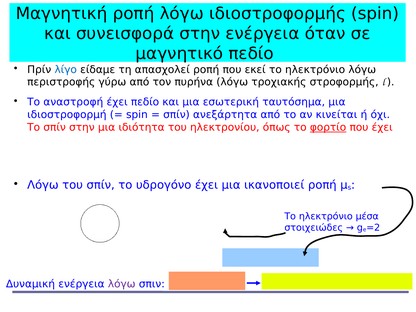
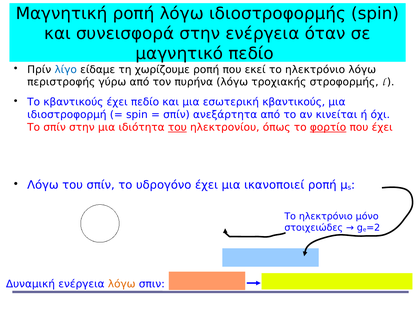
απασχολεί: απασχολεί -> χωρίζουμε
Το αναστροφή: αναστροφή -> κβαντικούς
εσωτερική ταυτόσημα: ταυτόσημα -> κβαντικούς
του at (177, 127) underline: none -> present
μέσα: μέσα -> μόνο
λόγω at (122, 284) colour: purple -> orange
